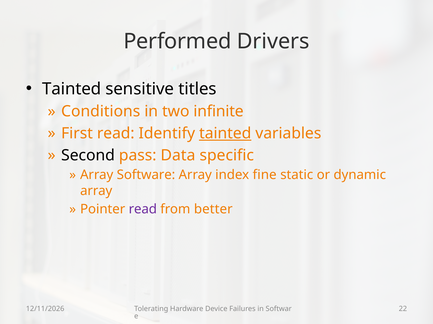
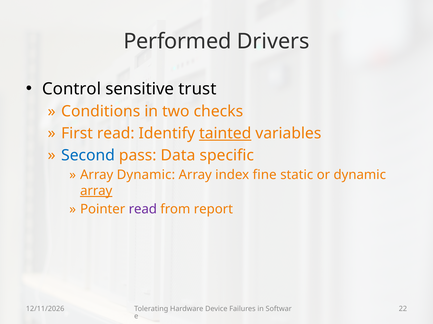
Tainted at (72, 89): Tainted -> Control
titles: titles -> trust
infinite: infinite -> checks
Second colour: black -> blue
Array Software: Software -> Dynamic
array at (96, 191) underline: none -> present
better: better -> report
